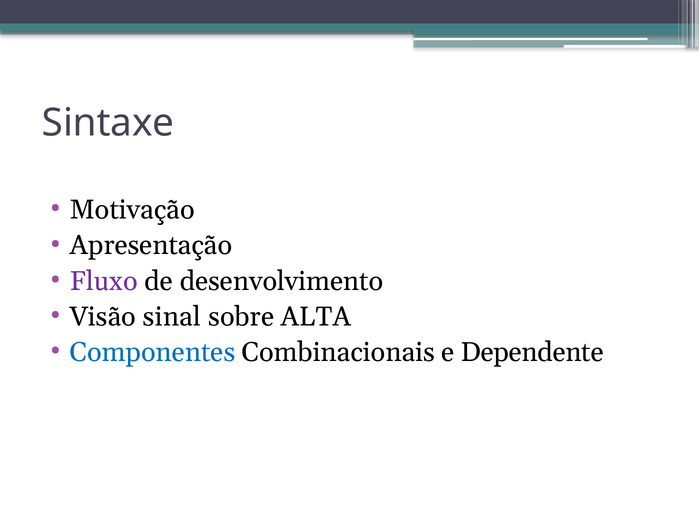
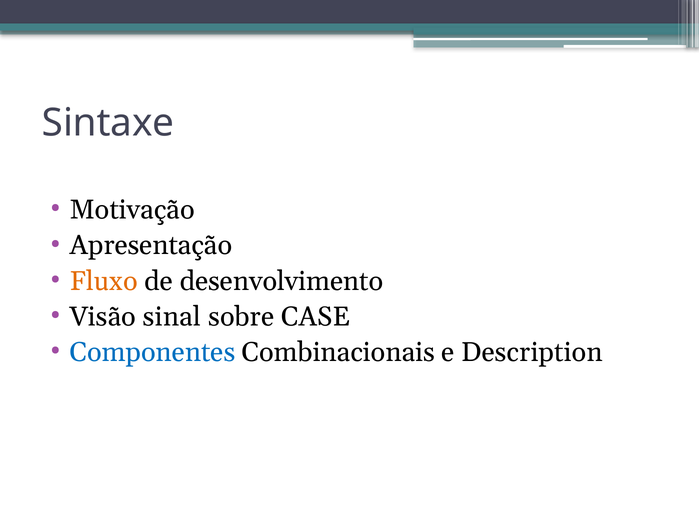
Fluxo colour: purple -> orange
ALTA: ALTA -> CASE
Dependente: Dependente -> Description
